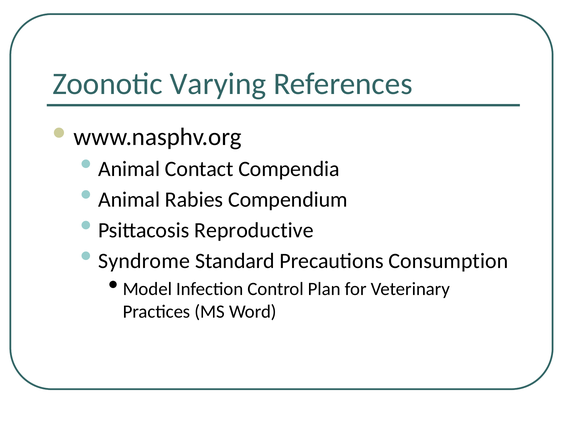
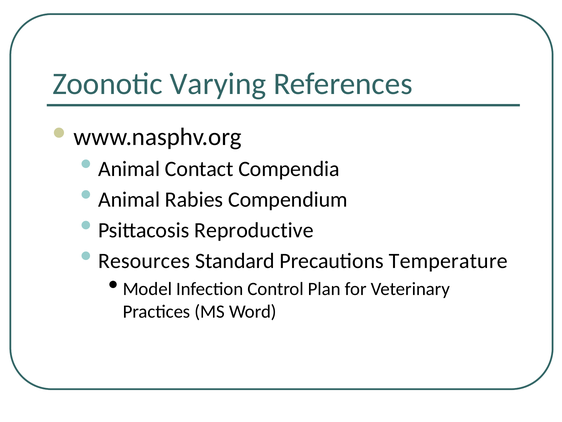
Syndrome: Syndrome -> Resources
Consumption: Consumption -> Temperature
